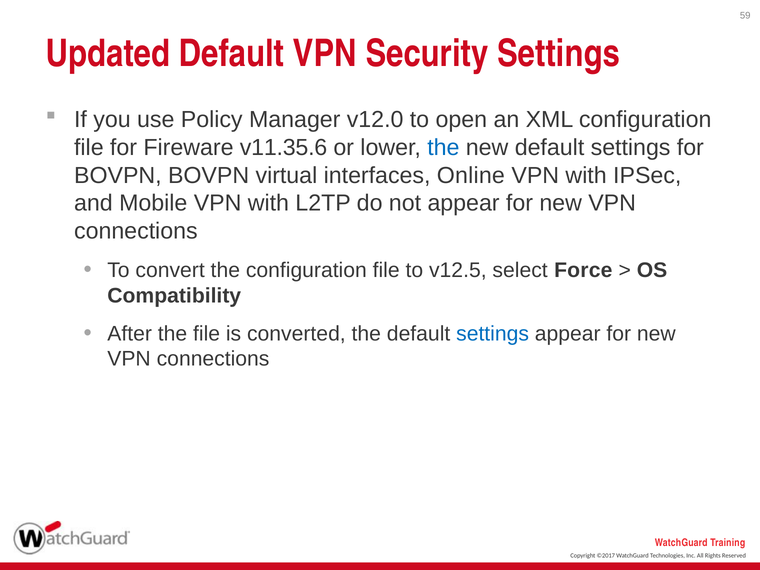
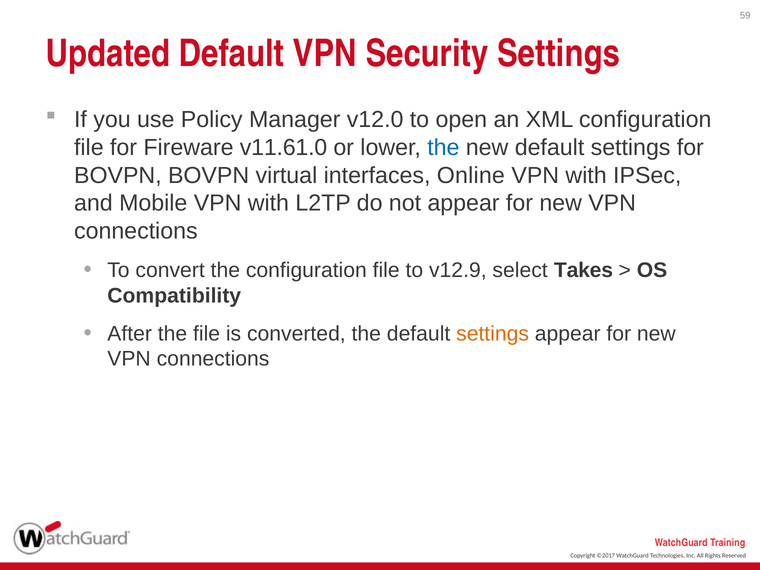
v11.35.6: v11.35.6 -> v11.61.0
v12.5: v12.5 -> v12.9
Force: Force -> Takes
settings at (493, 334) colour: blue -> orange
